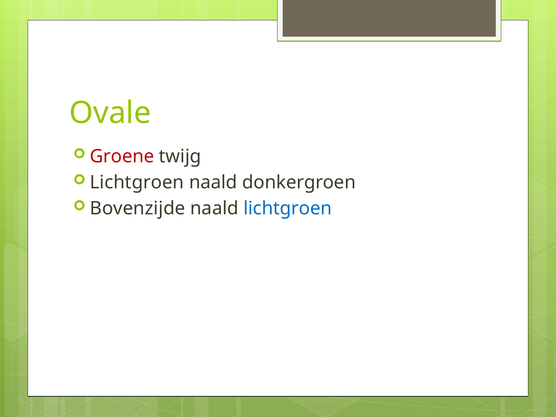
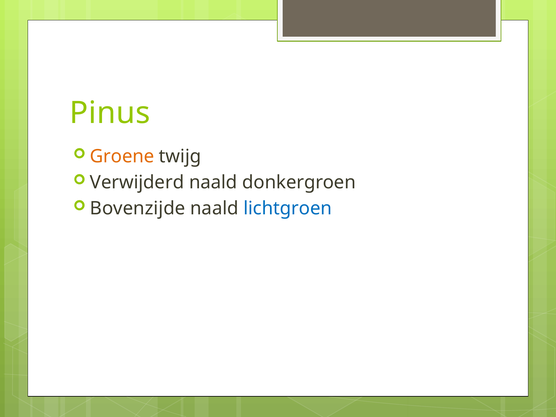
Ovale: Ovale -> Pinus
Groene colour: red -> orange
Lichtgroen at (137, 182): Lichtgroen -> Verwijderd
